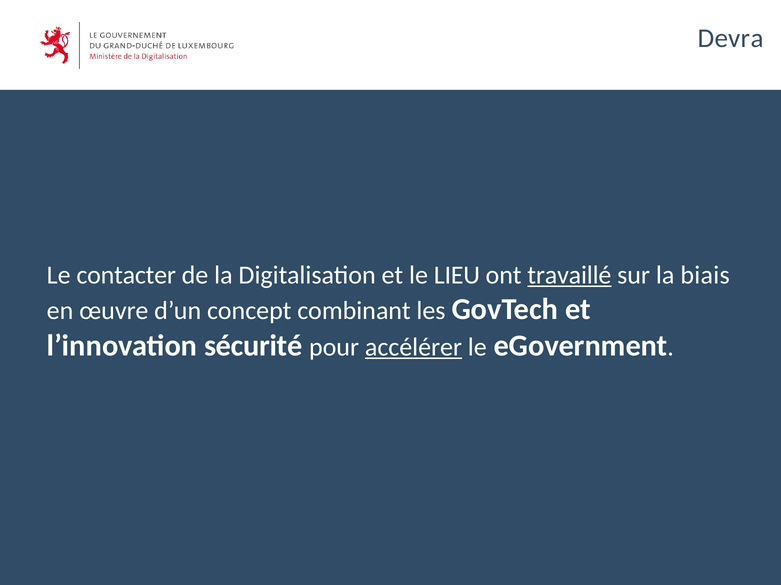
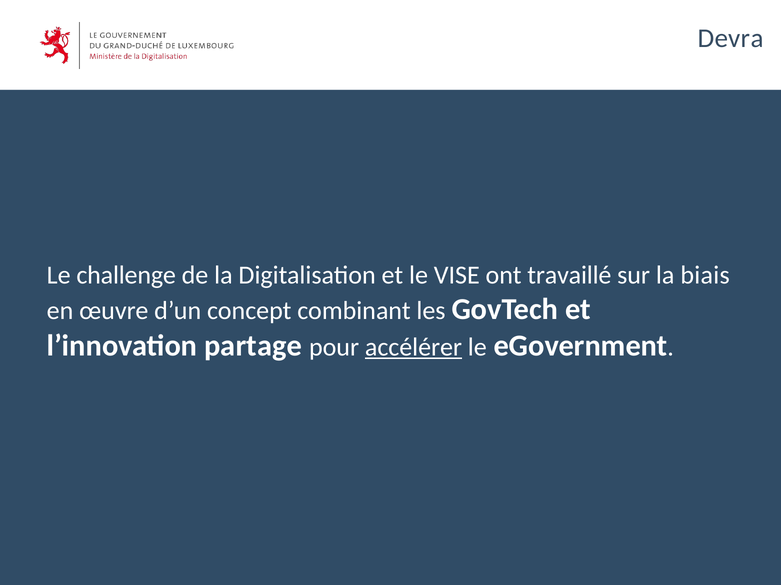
contacter: contacter -> challenge
LIEU: LIEU -> VISE
travaillé underline: present -> none
sécurité: sécurité -> partage
